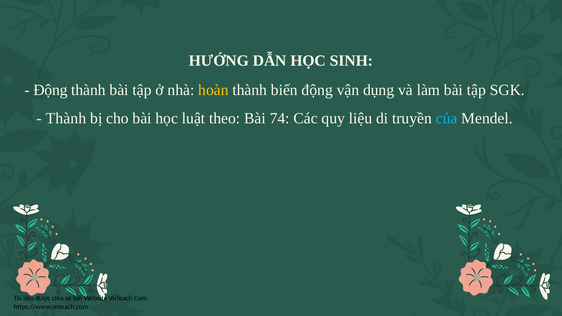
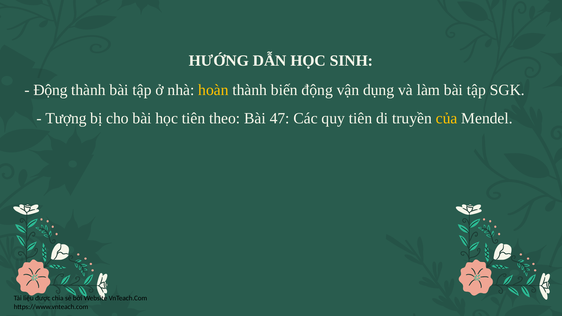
Thành at (66, 118): Thành -> Tượng
học luật: luật -> tiên
74: 74 -> 47
quy liệu: liệu -> tiên
của colour: light blue -> yellow
